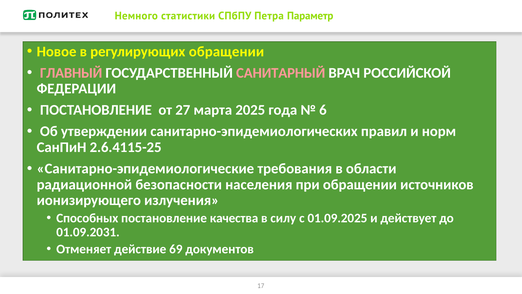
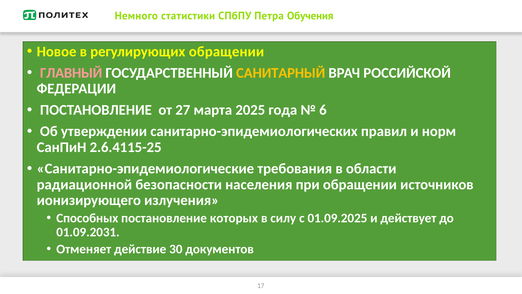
Параметр: Параметр -> Обучения
САНИТАРНЫЙ colour: pink -> yellow
качества: качества -> которых
69: 69 -> 30
